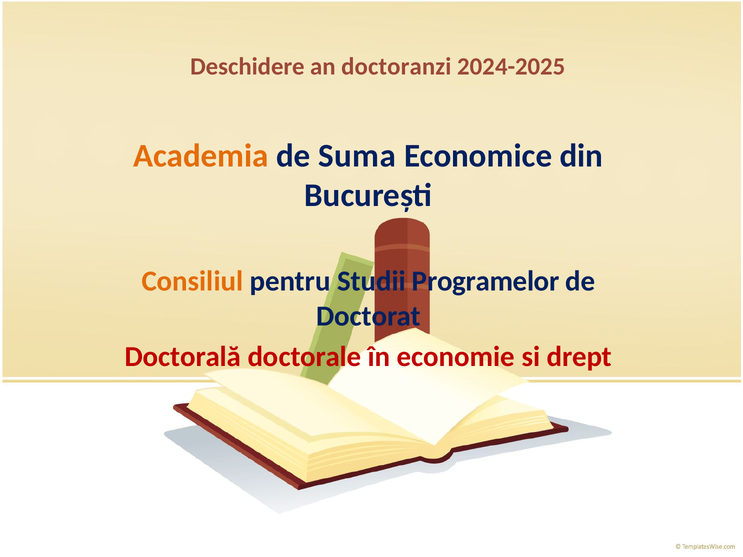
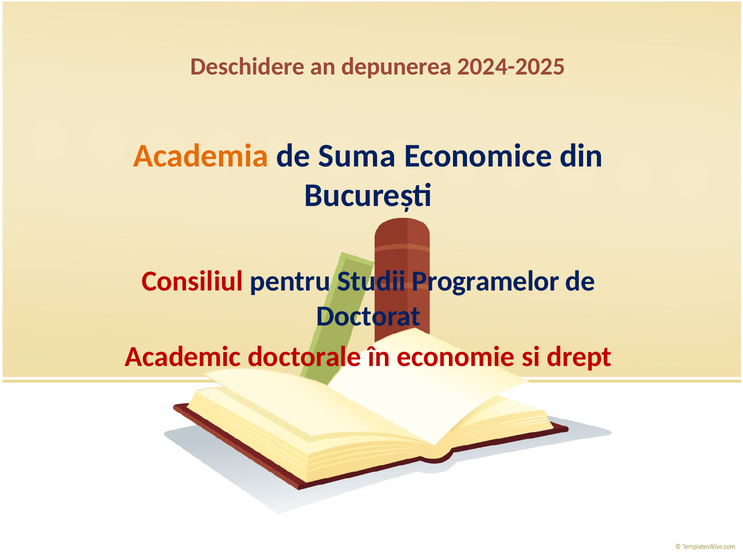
doctoranzi: doctoranzi -> depunerea
Consiliul colour: orange -> red
Doctorală: Doctorală -> Academic
